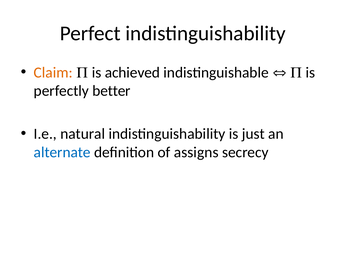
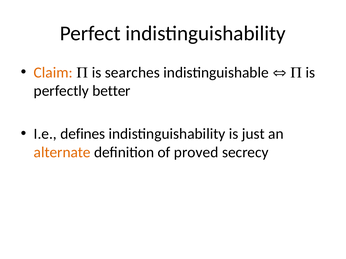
achieved: achieved -> searches
natural: natural -> defines
alternate colour: blue -> orange
assigns: assigns -> proved
